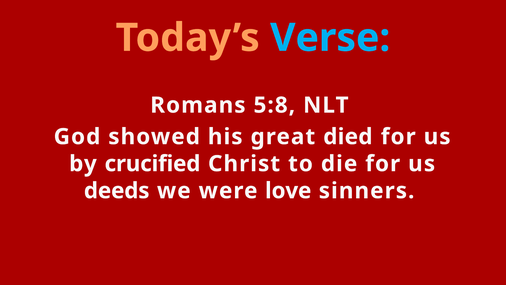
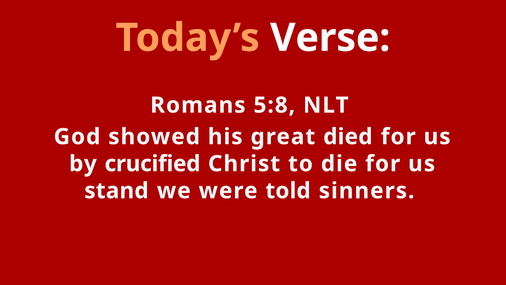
Verse colour: light blue -> white
deeds: deeds -> stand
love: love -> told
